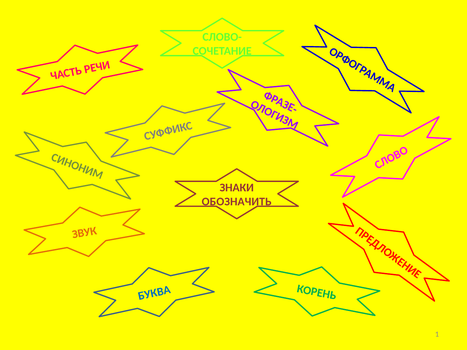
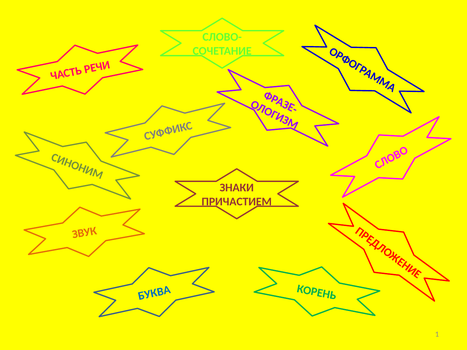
ОБОЗНАЧИТЬ: ОБОЗНАЧИТЬ -> ПРИЧАСТИЕМ
